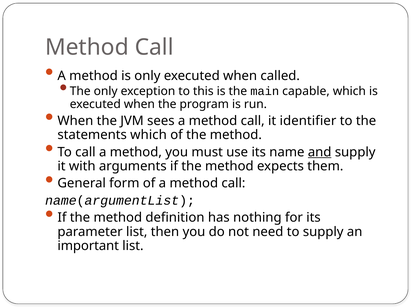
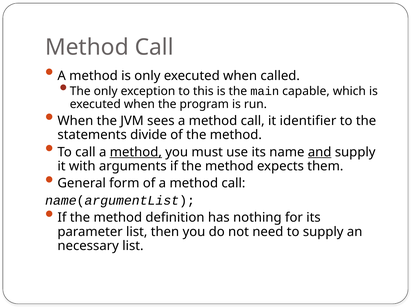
statements which: which -> divide
method at (136, 152) underline: none -> present
important: important -> necessary
